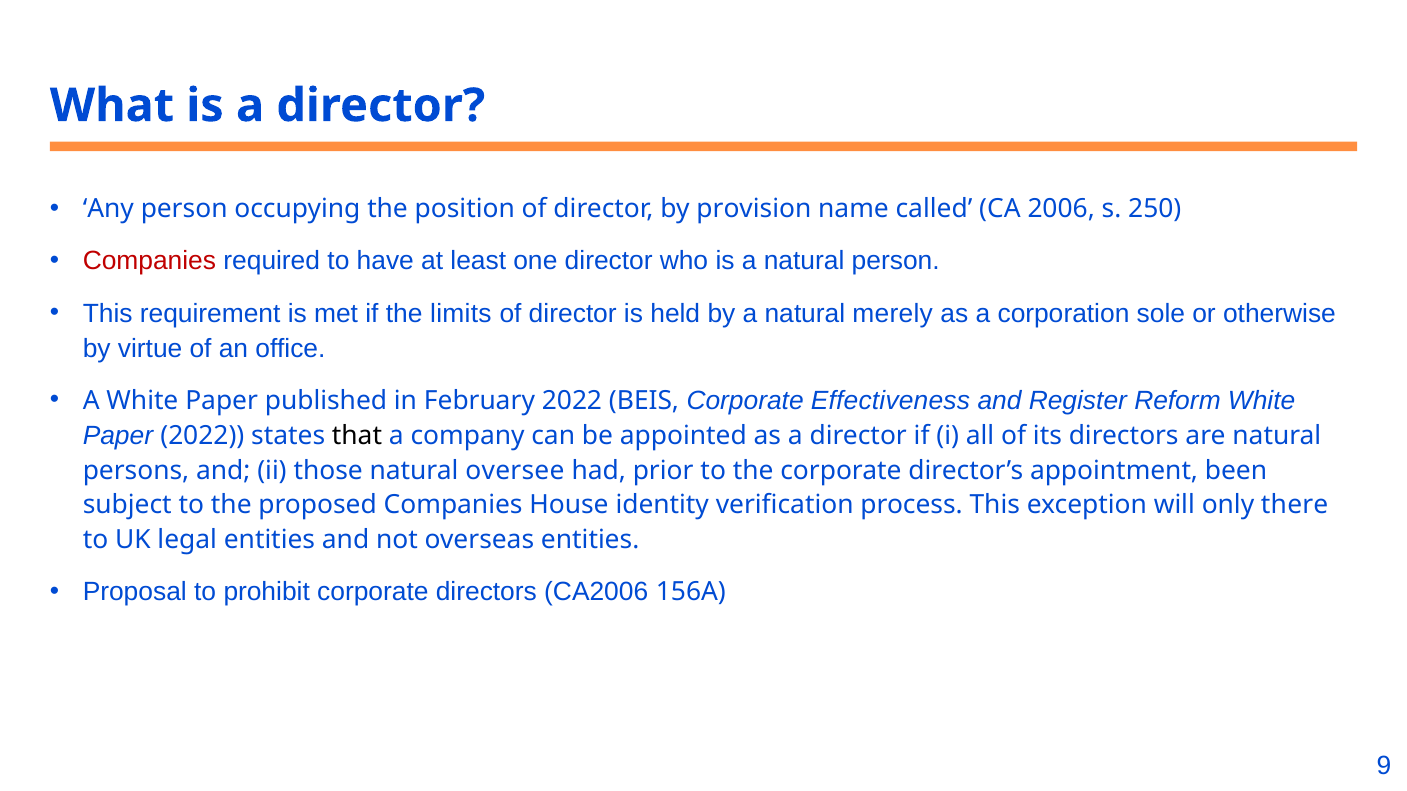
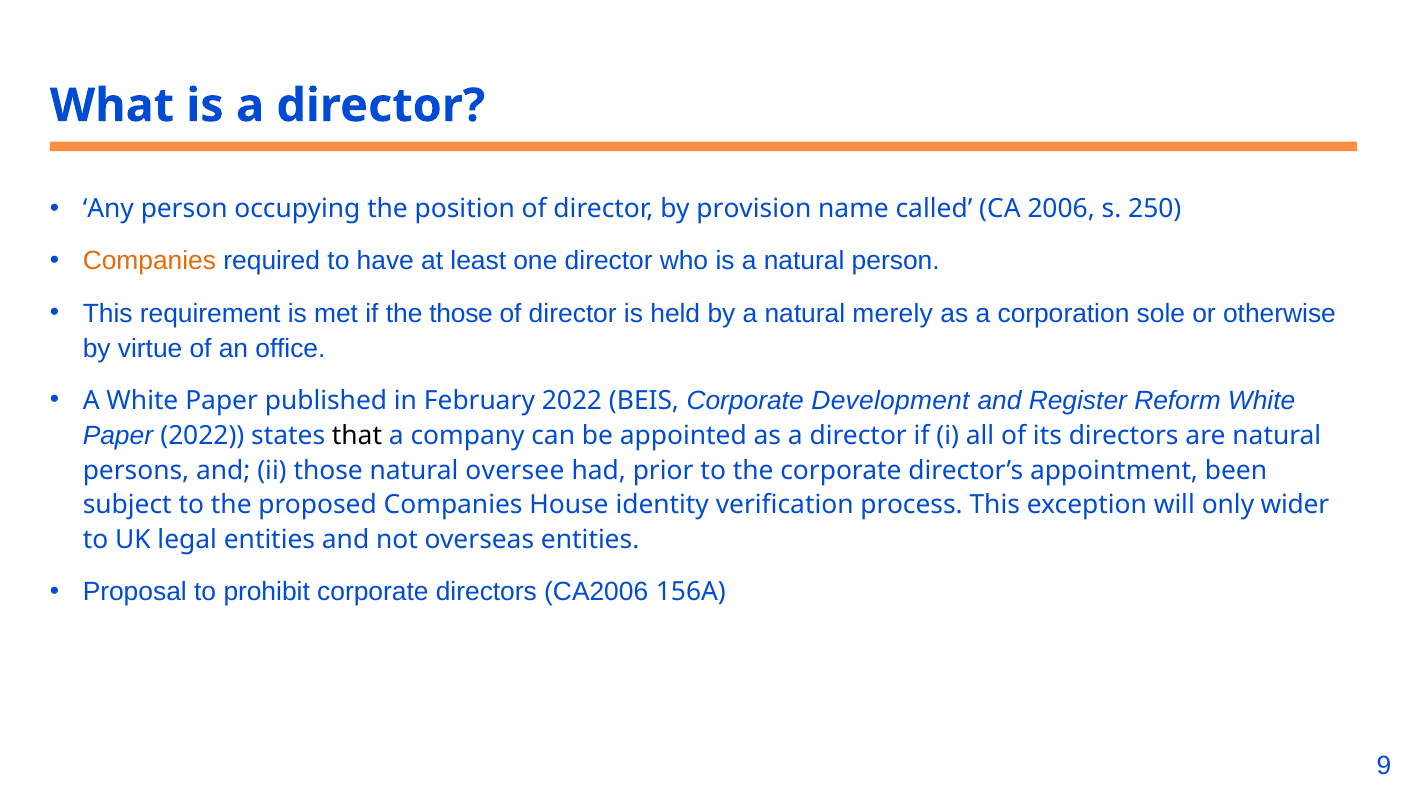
Companies at (149, 261) colour: red -> orange
the limits: limits -> those
Effectiveness: Effectiveness -> Development
there: there -> wider
